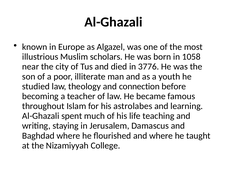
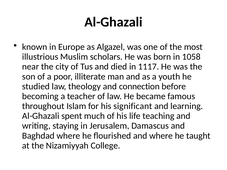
3776: 3776 -> 1117
astrolabes: astrolabes -> significant
